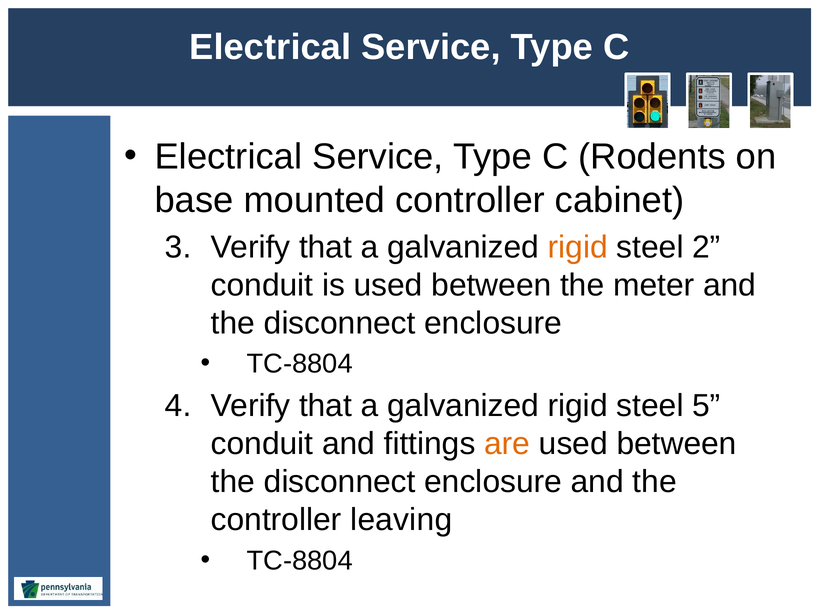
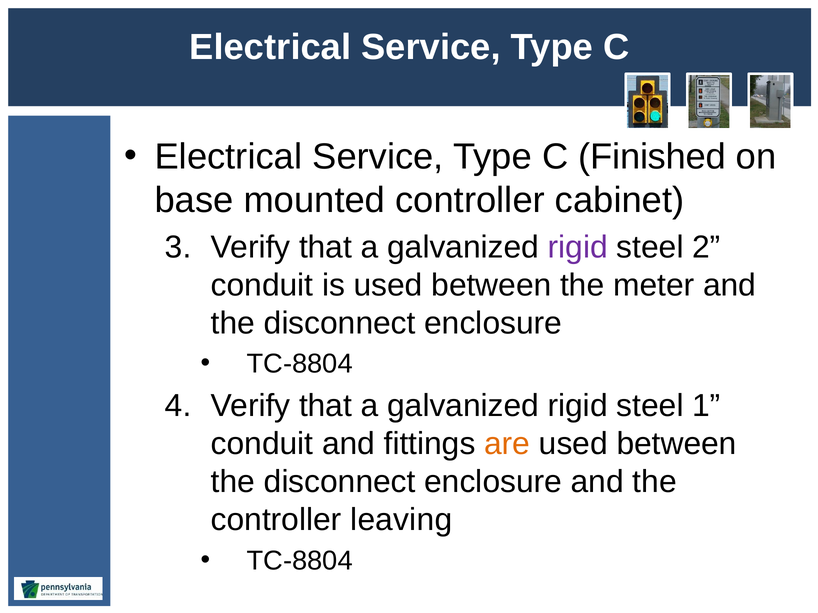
Rodents: Rodents -> Finished
rigid at (578, 247) colour: orange -> purple
5: 5 -> 1
